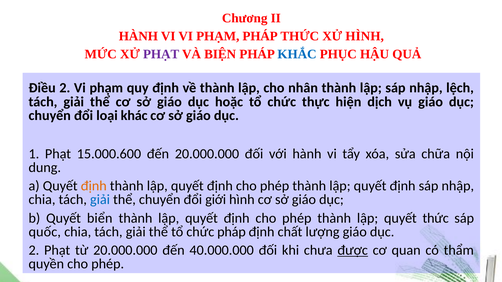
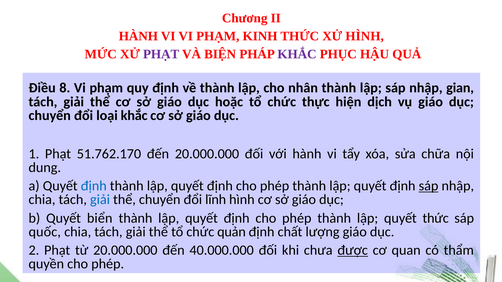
PHẠM PHÁP: PHÁP -> KINH
KHẮC at (297, 54) colour: blue -> purple
Điều 2: 2 -> 8
lệch: lệch -> gian
loại khác: khác -> khắc
15.000.600: 15.000.600 -> 51.762.170
định at (94, 186) colour: orange -> blue
sáp at (429, 186) underline: none -> present
giới: giới -> lĩnh
chức pháp: pháp -> quản
